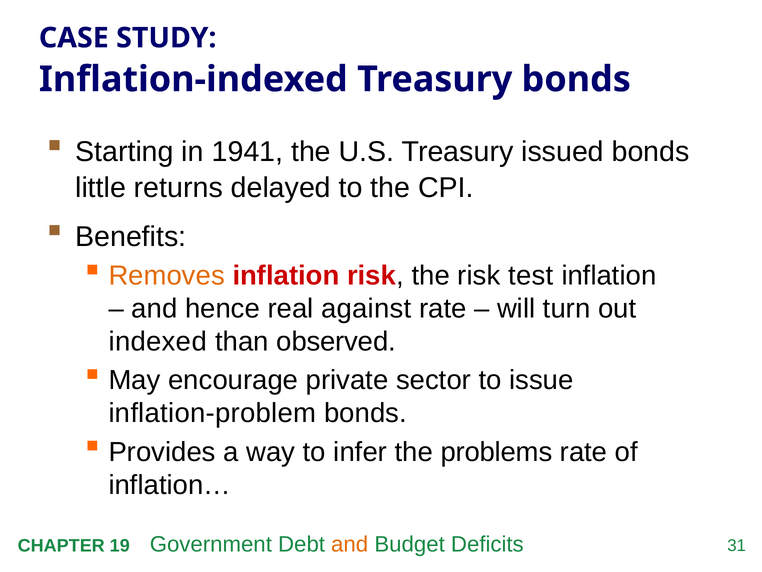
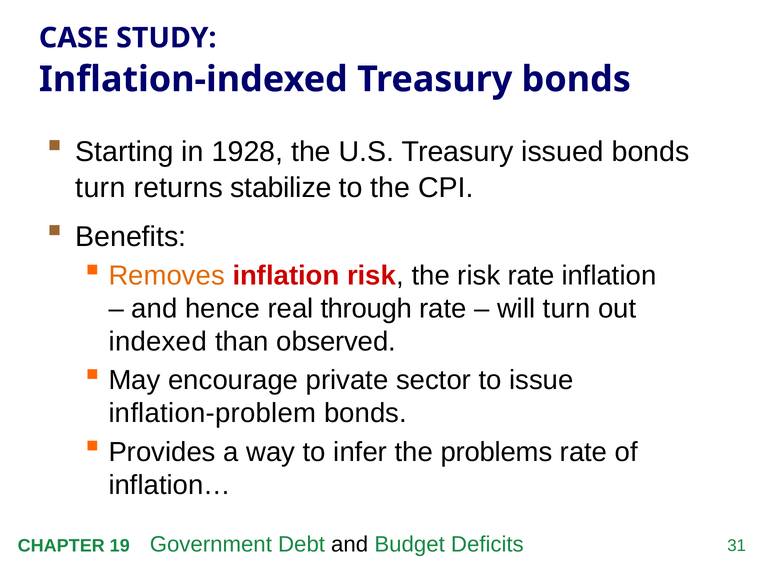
1941: 1941 -> 1928
little at (101, 188): little -> turn
delayed: delayed -> stabilize
risk test: test -> rate
against: against -> through
and at (350, 544) colour: orange -> black
